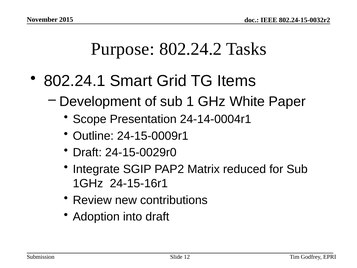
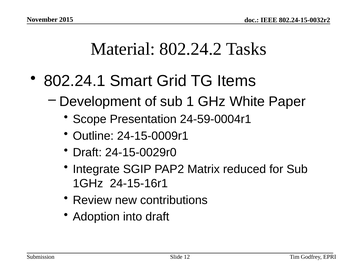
Purpose: Purpose -> Material
24-14-0004r1: 24-14-0004r1 -> 24-59-0004r1
